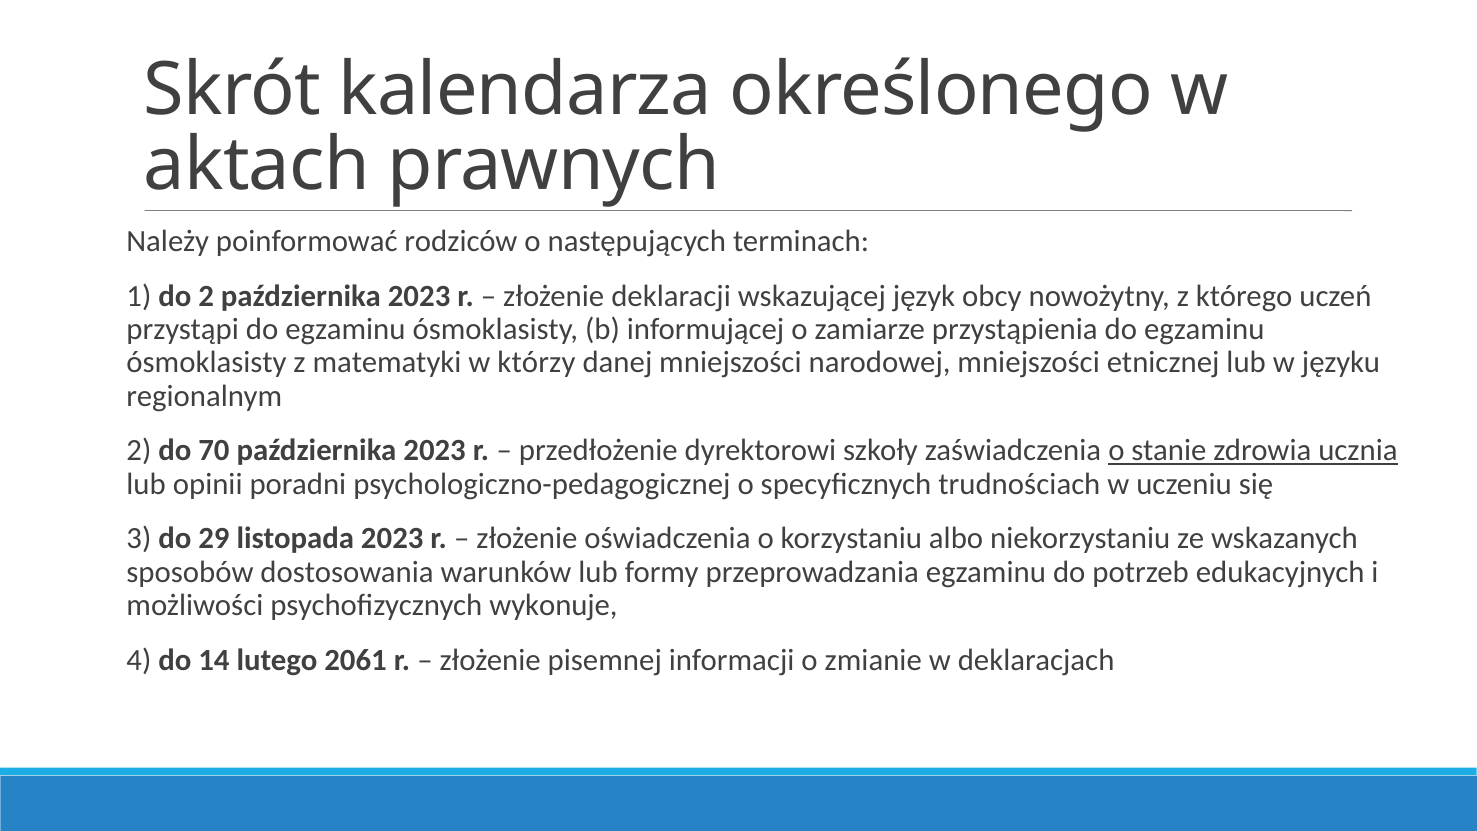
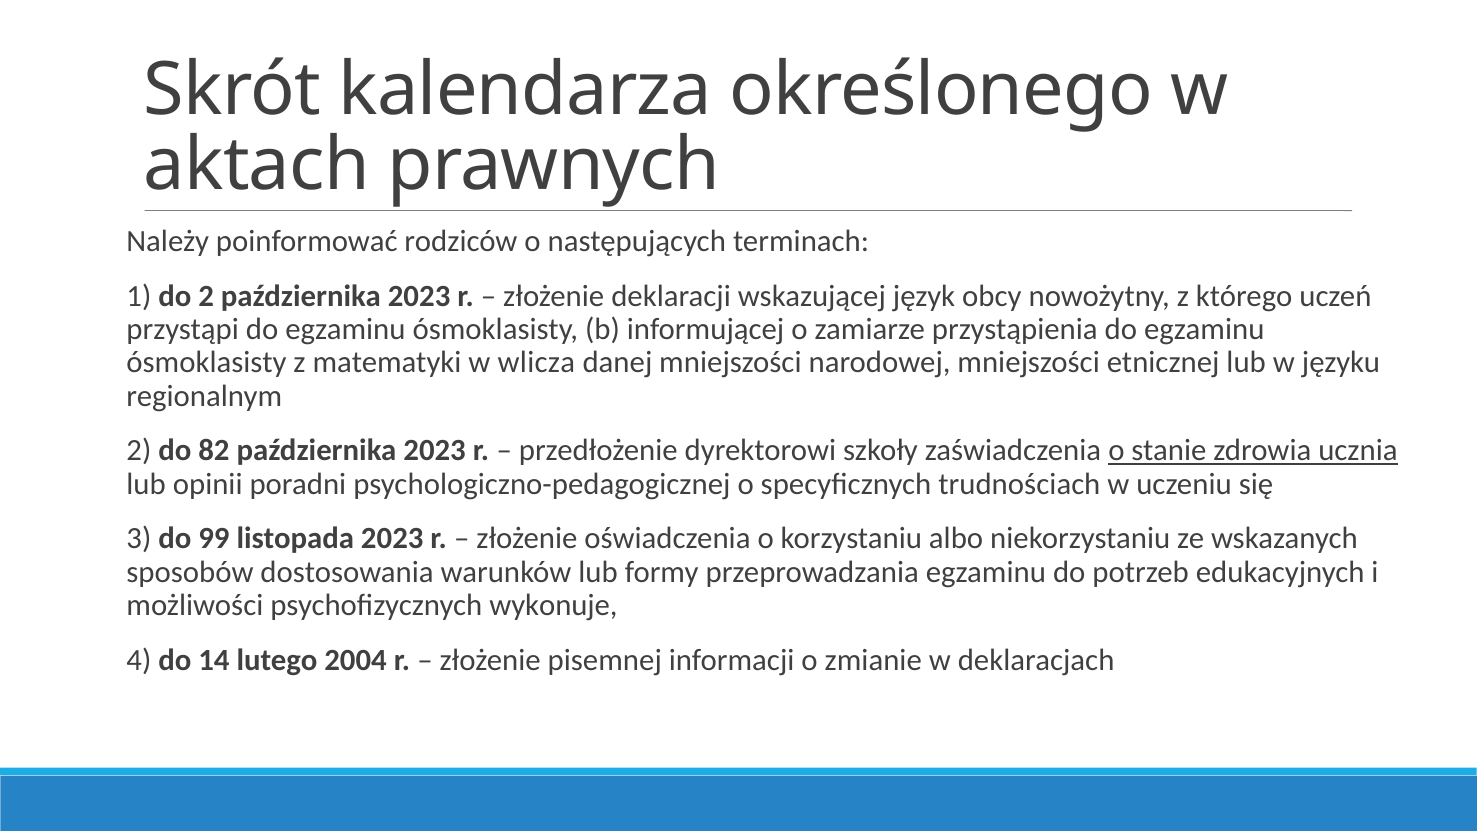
którzy: którzy -> wlicza
70: 70 -> 82
29: 29 -> 99
2061: 2061 -> 2004
